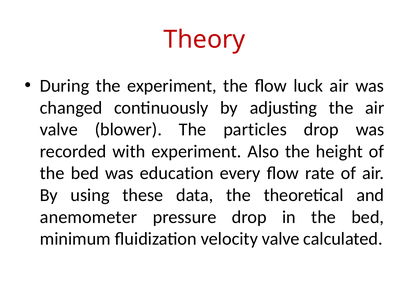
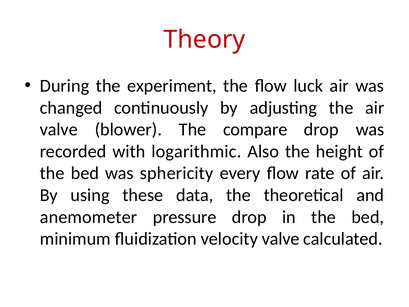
particles: particles -> compare
with experiment: experiment -> logarithmic
education: education -> sphericity
